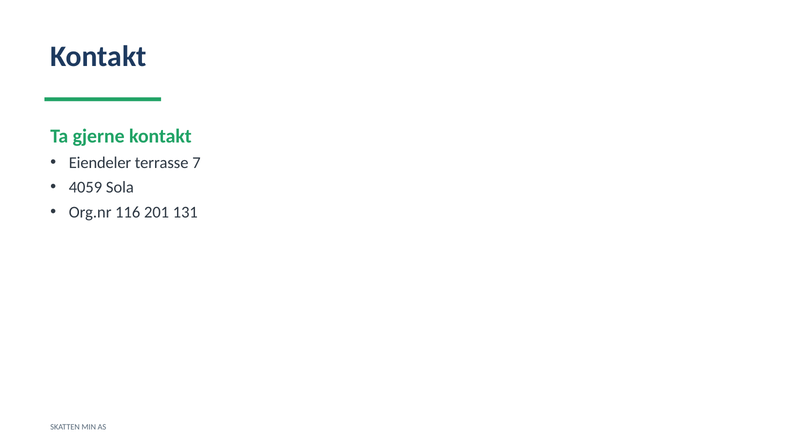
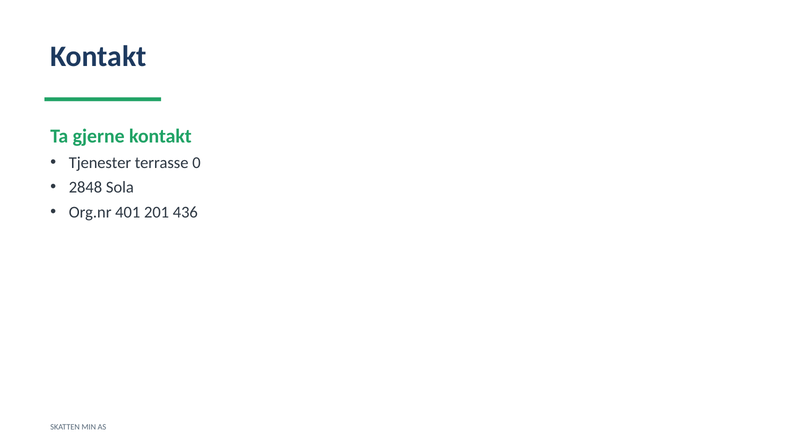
Eiendeler: Eiendeler -> Tjenester
7: 7 -> 0
4059: 4059 -> 2848
116: 116 -> 401
131: 131 -> 436
